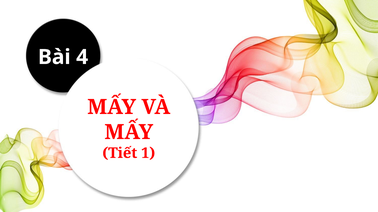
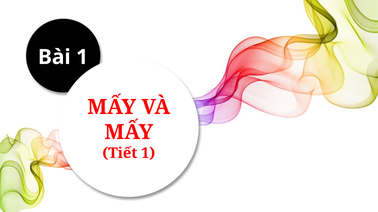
Bài 4: 4 -> 1
